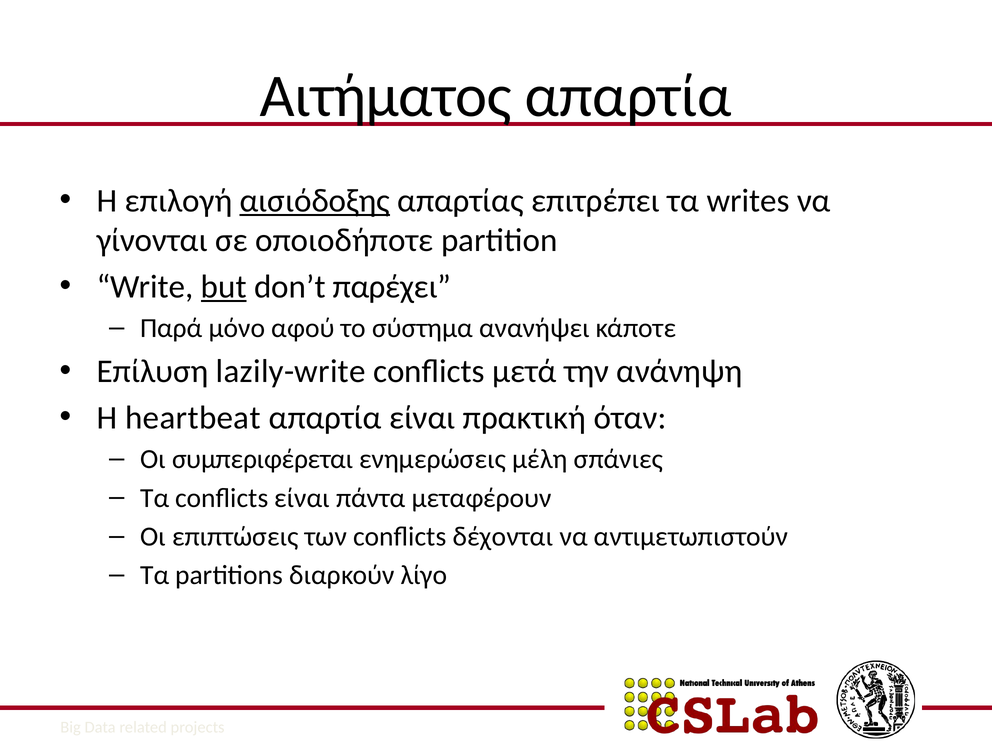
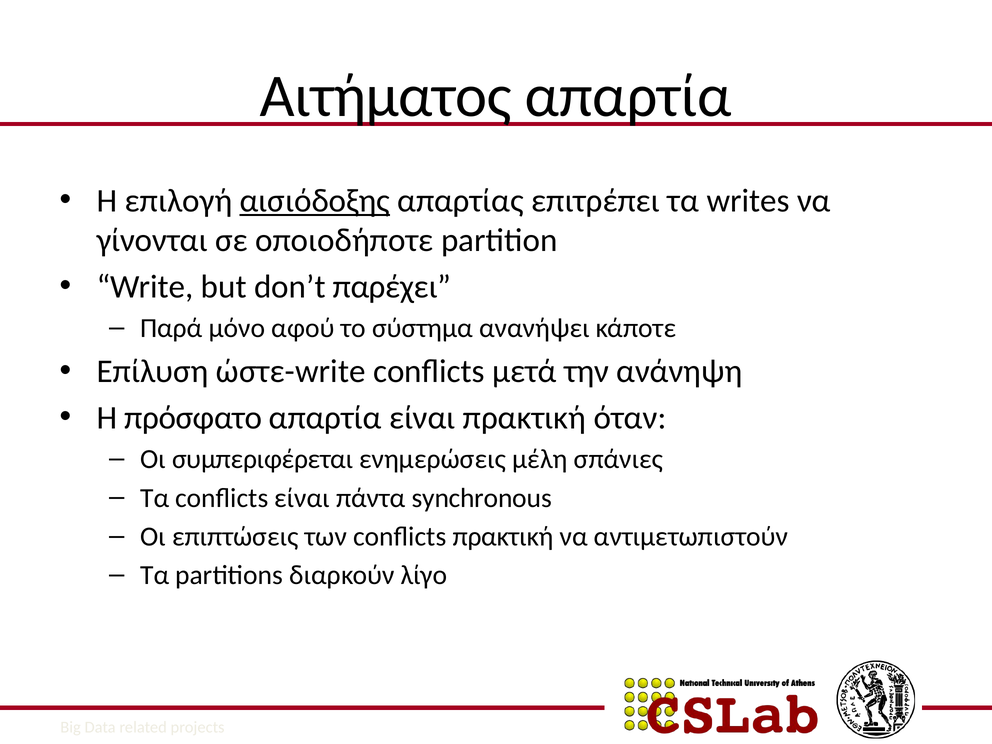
but underline: present -> none
lazily-write: lazily-write -> ώστε-write
heartbeat: heartbeat -> πρόσφατο
μεταφέρουν: μεταφέρουν -> synchronous
conflicts δέχονται: δέχονται -> πρακτική
